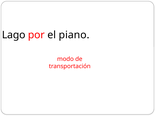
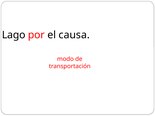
piano: piano -> causa
